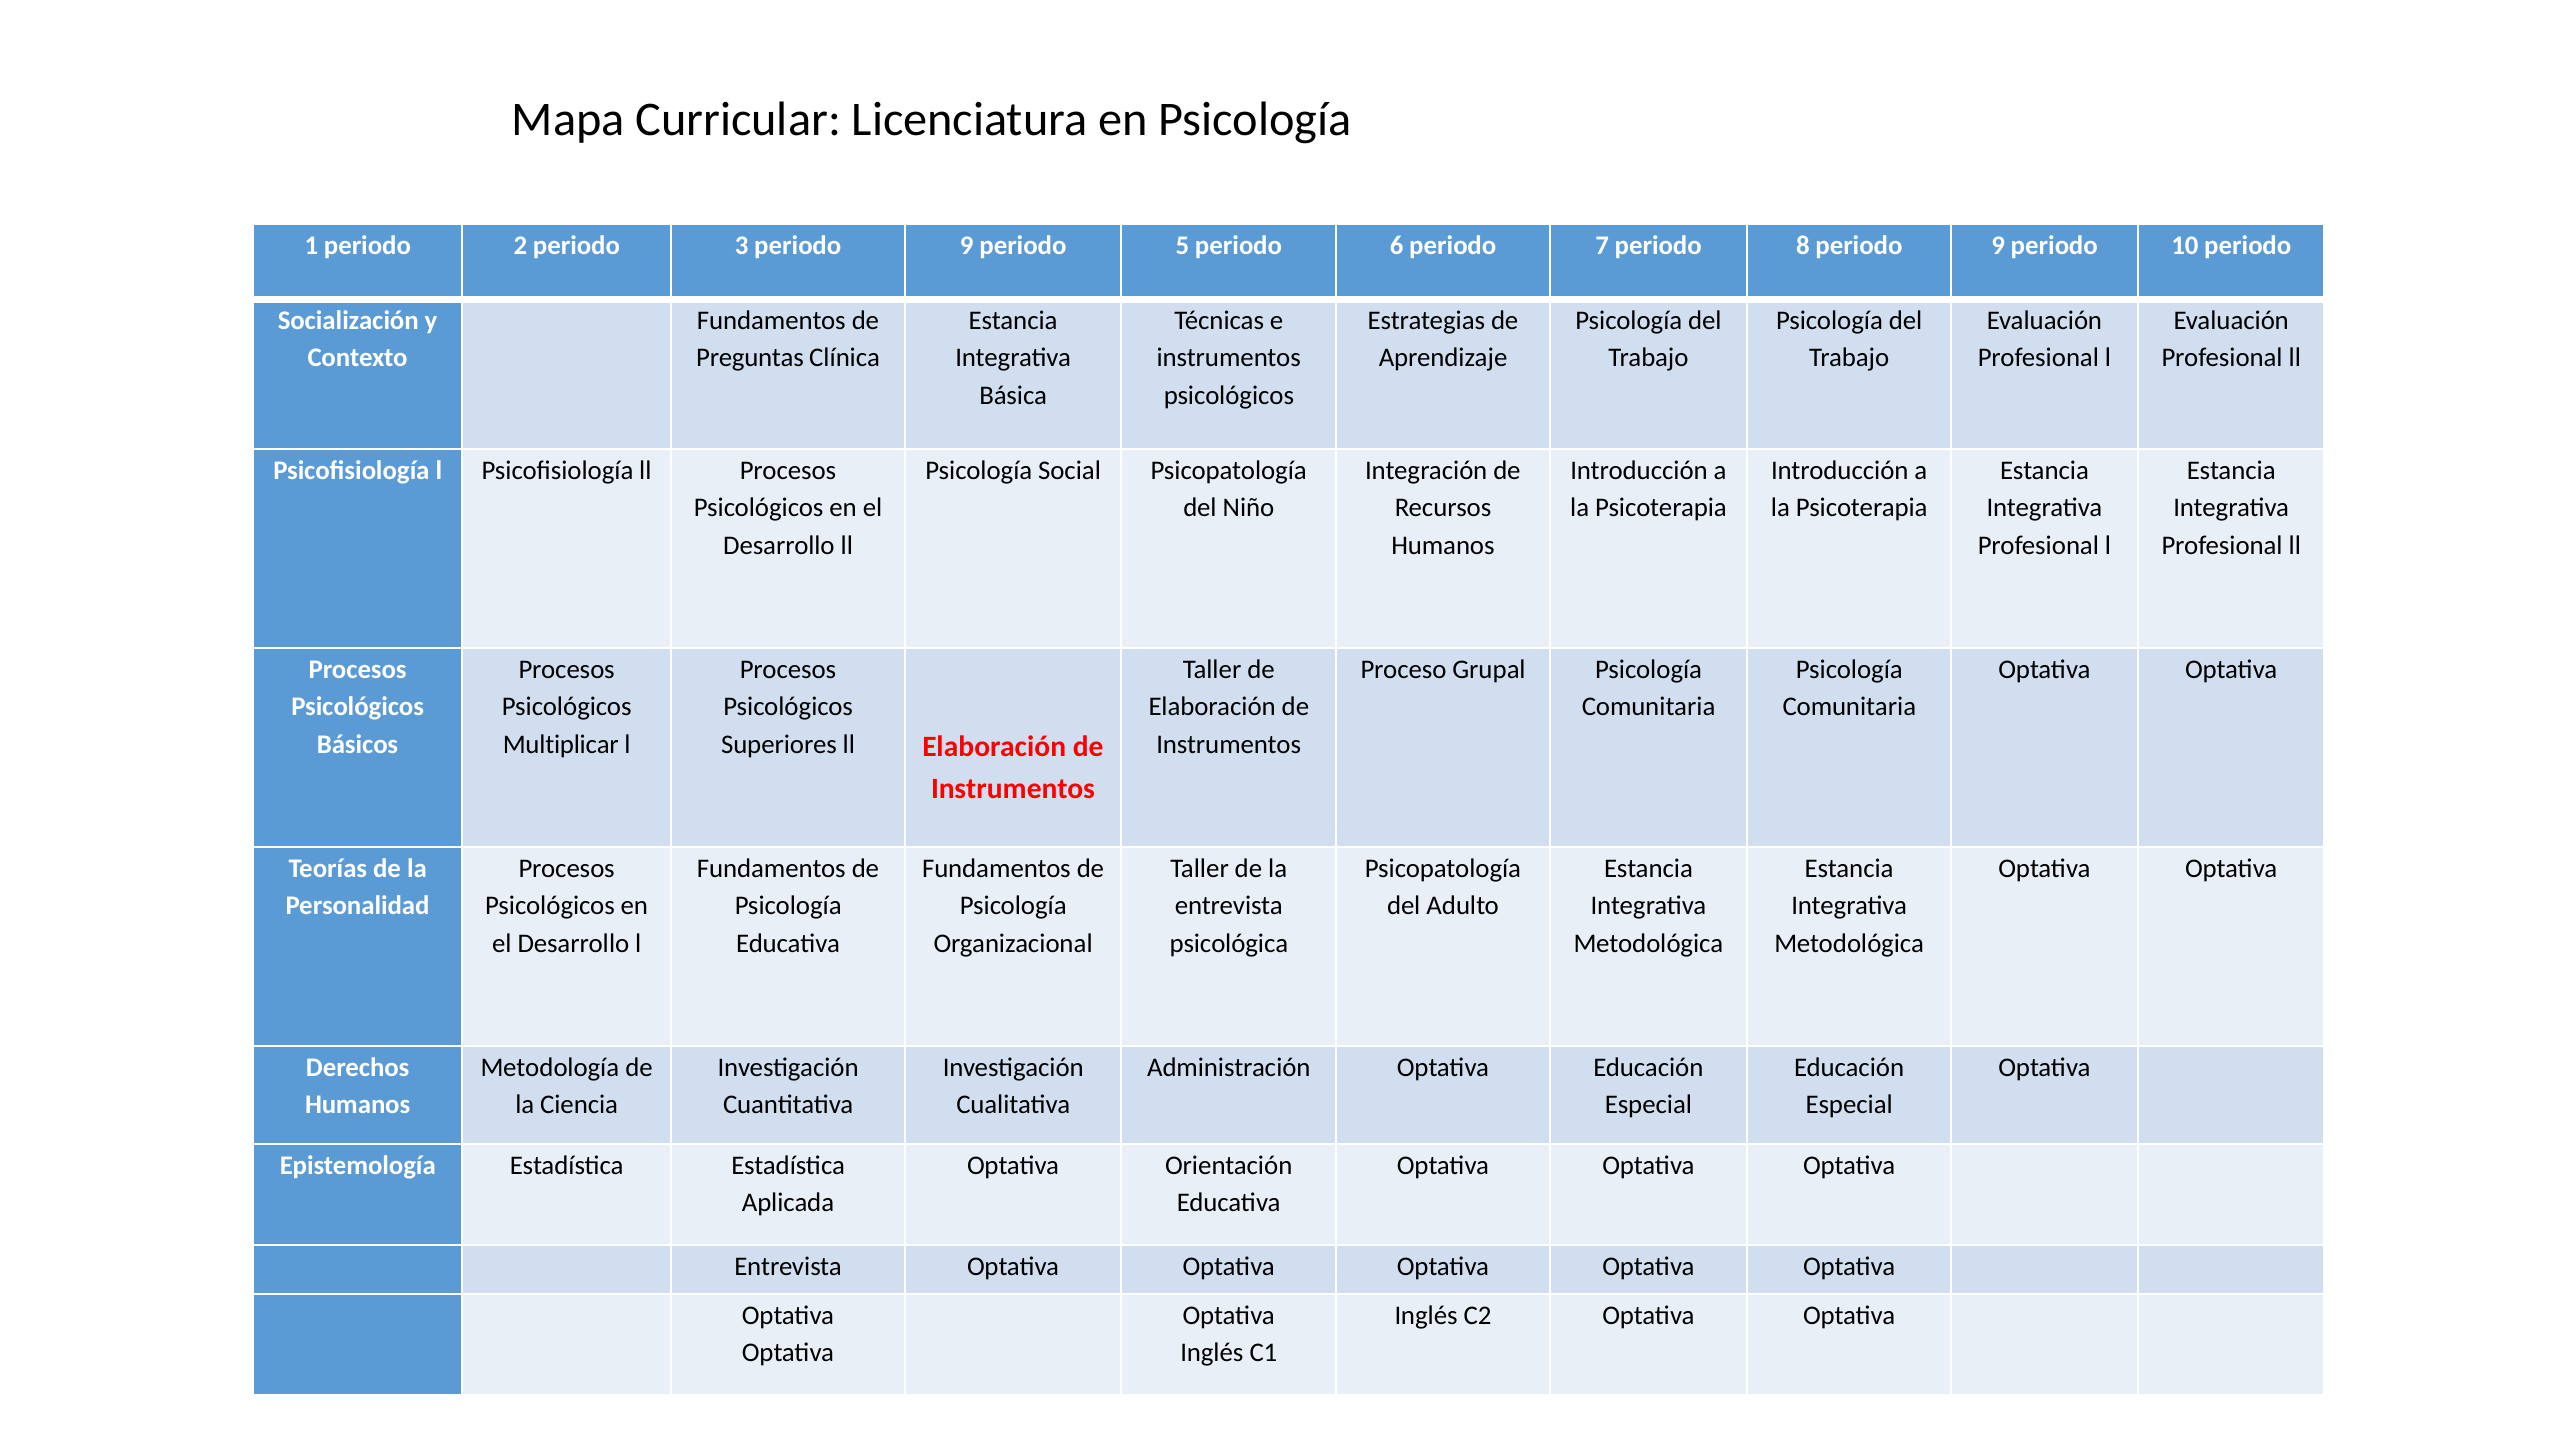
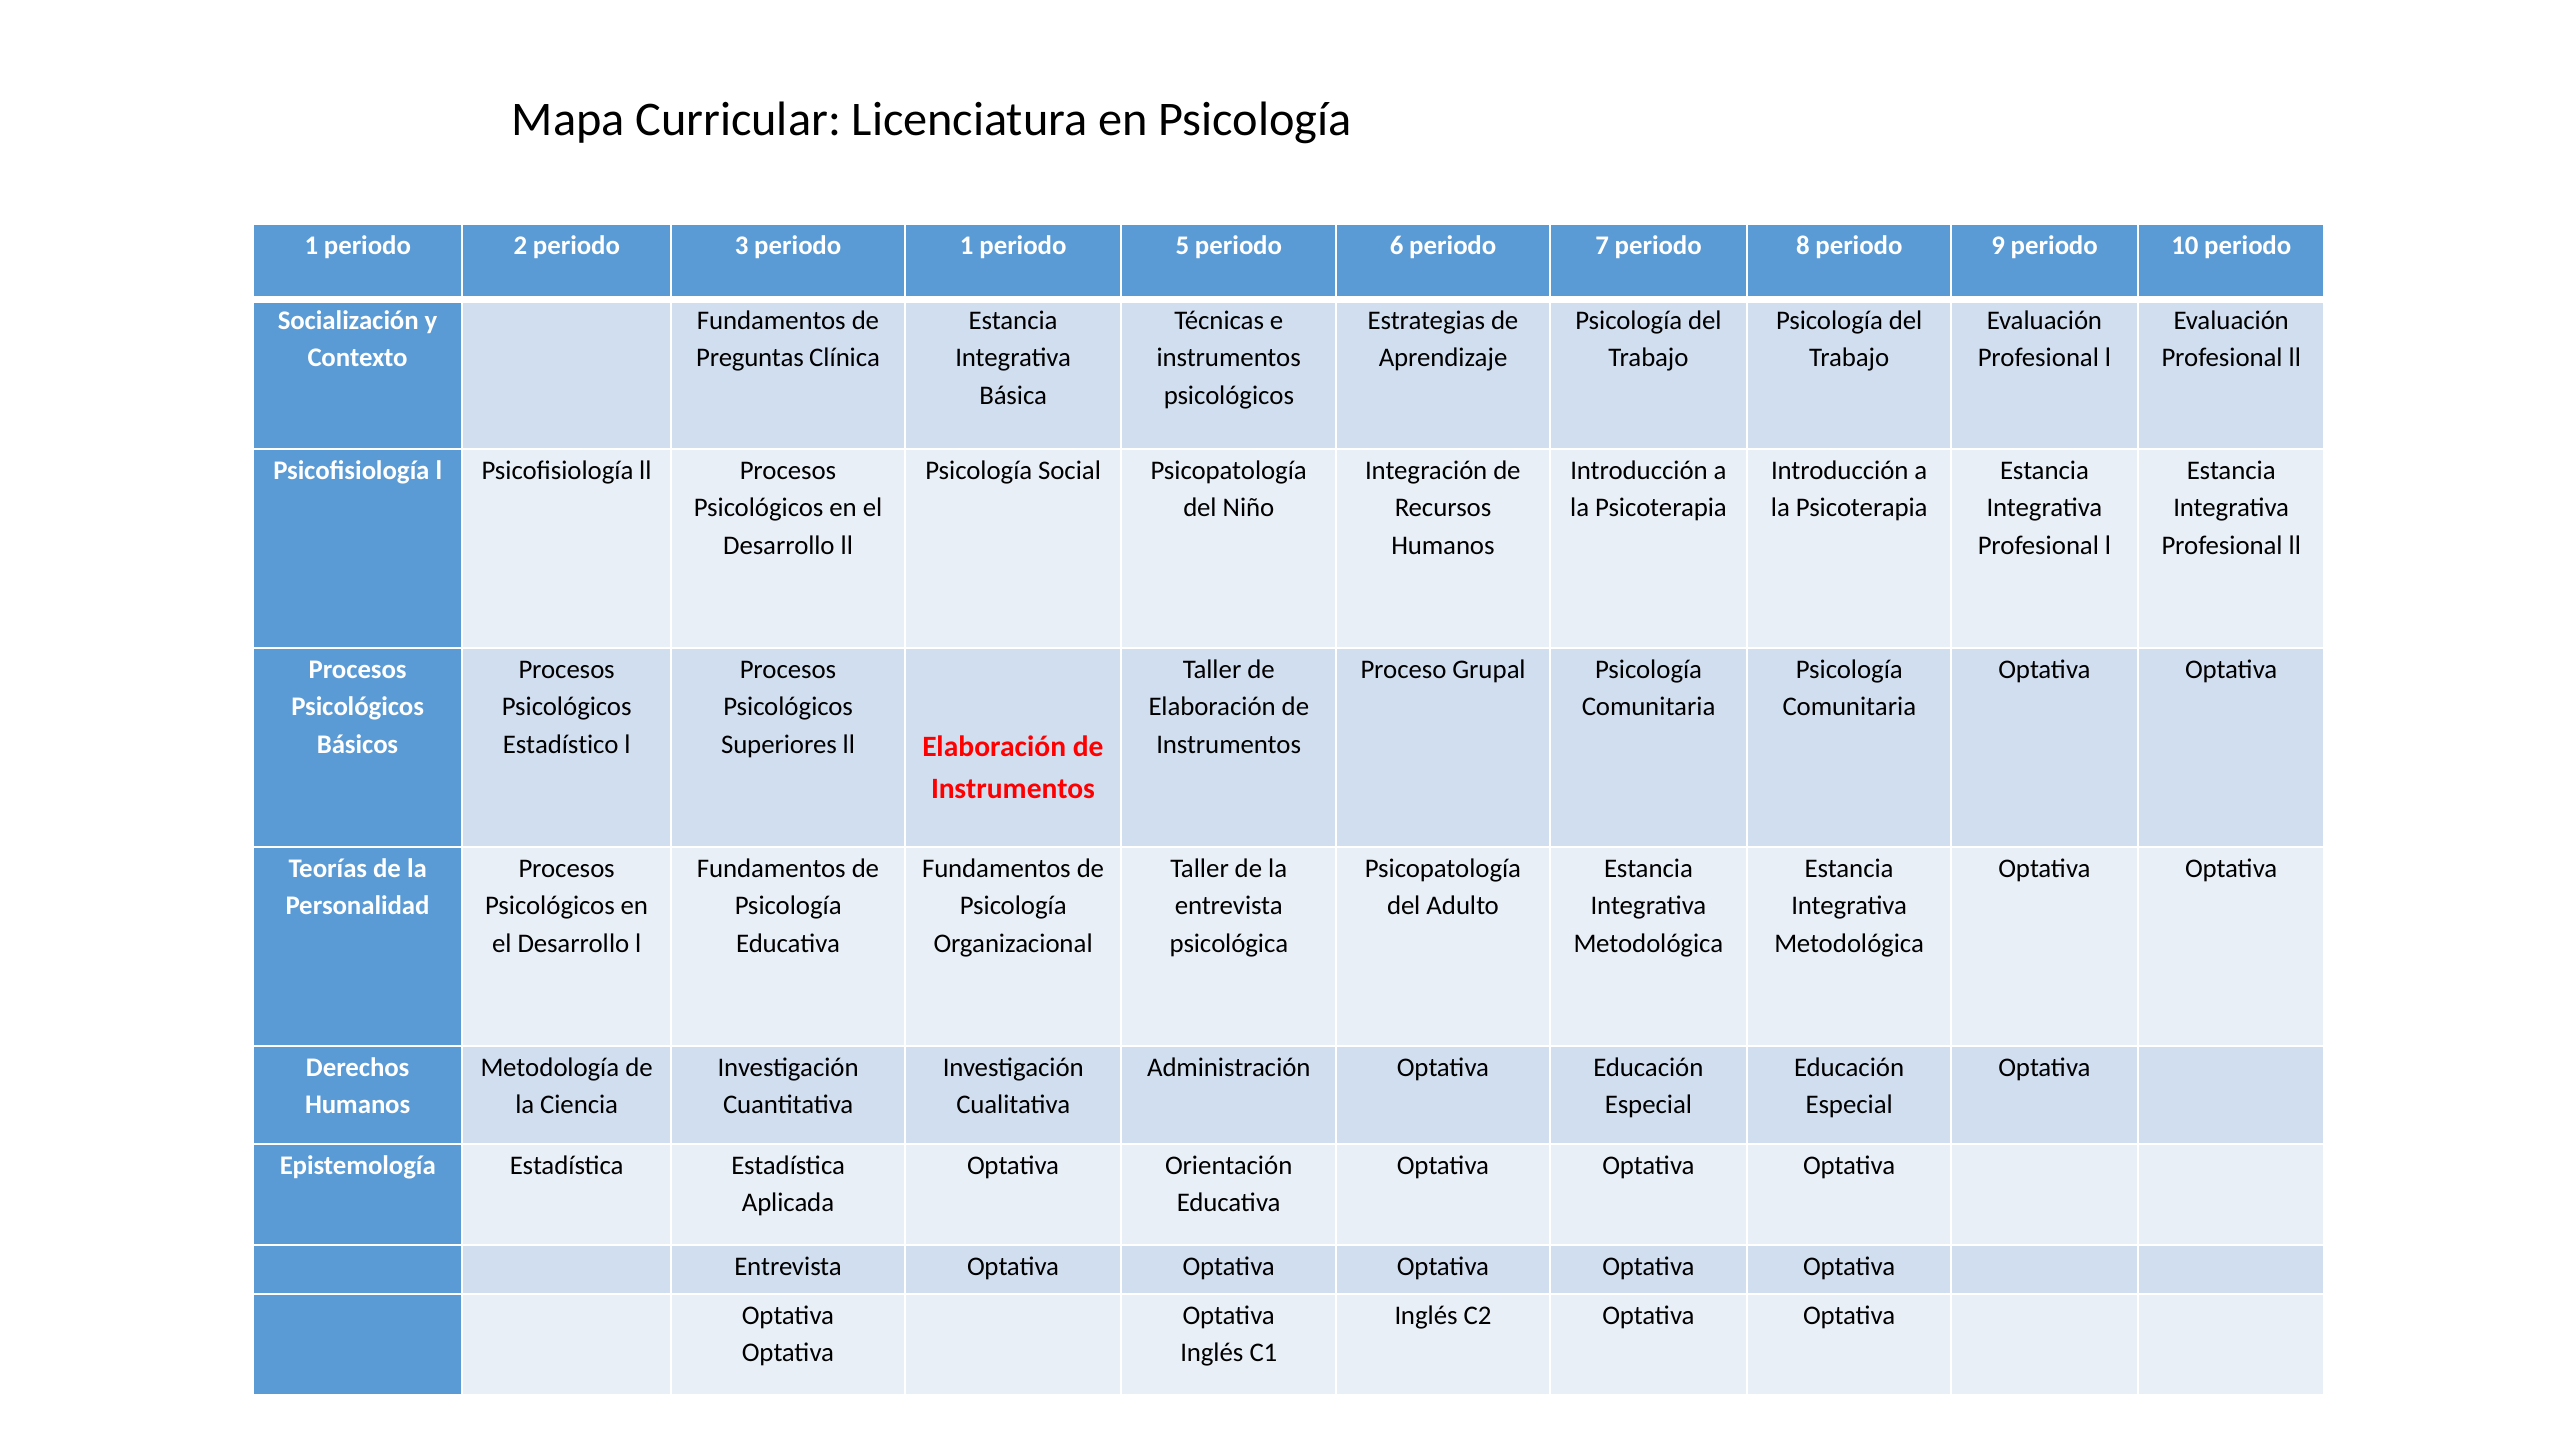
3 periodo 9: 9 -> 1
Multiplicar: Multiplicar -> Estadístico
